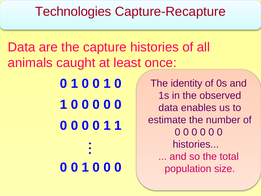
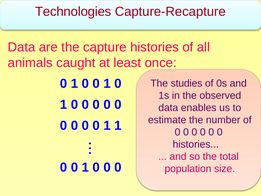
identity: identity -> studies
